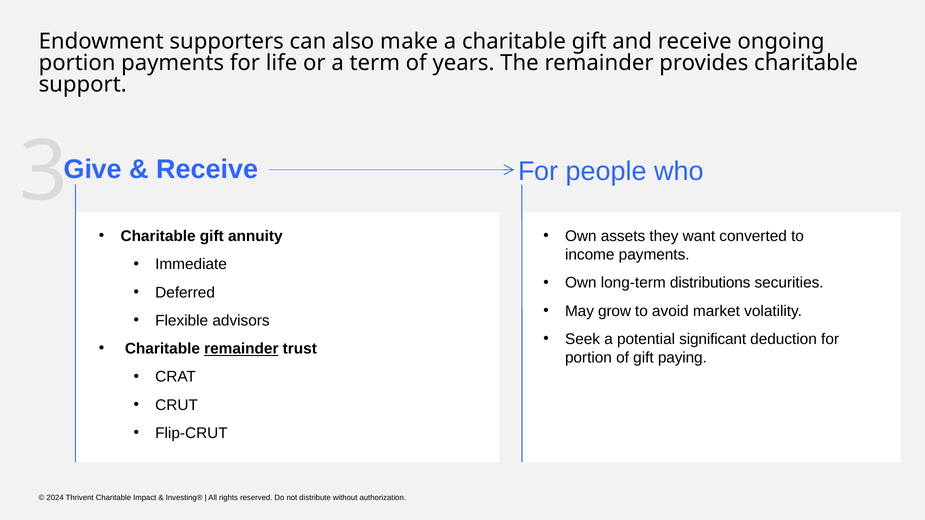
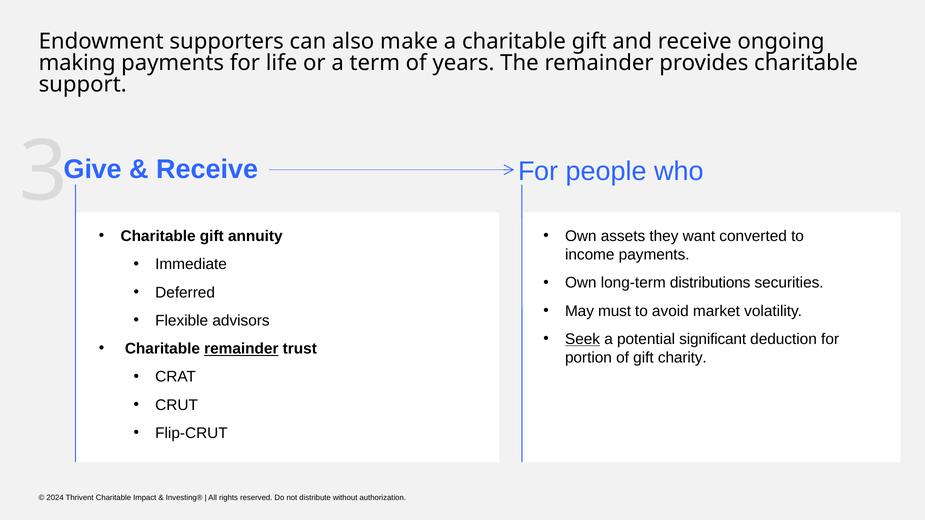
portion at (77, 63): portion -> making
grow: grow -> must
Seek underline: none -> present
paying: paying -> charity
